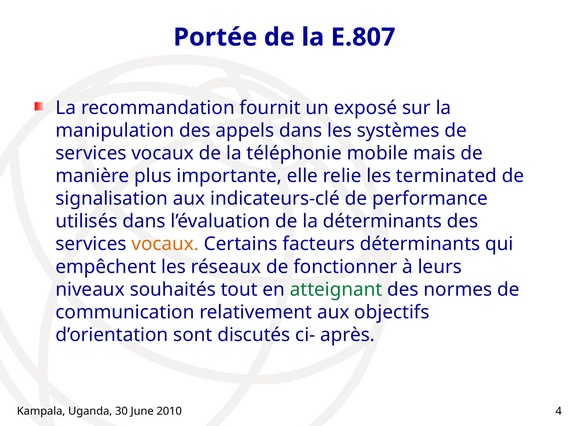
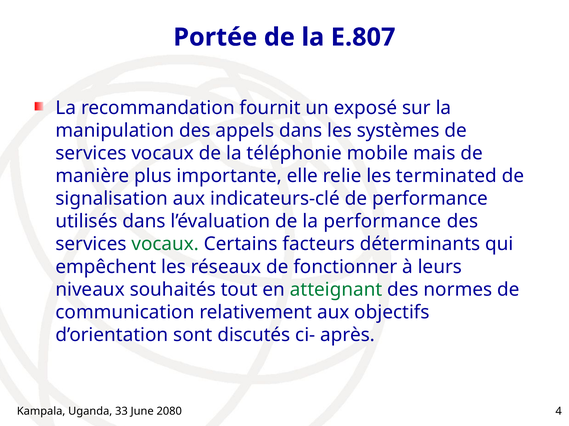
la déterminants: déterminants -> performance
vocaux at (165, 245) colour: orange -> green
30: 30 -> 33
2010: 2010 -> 2080
